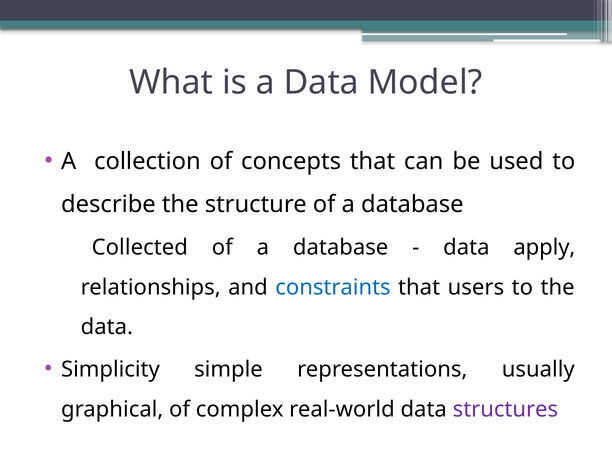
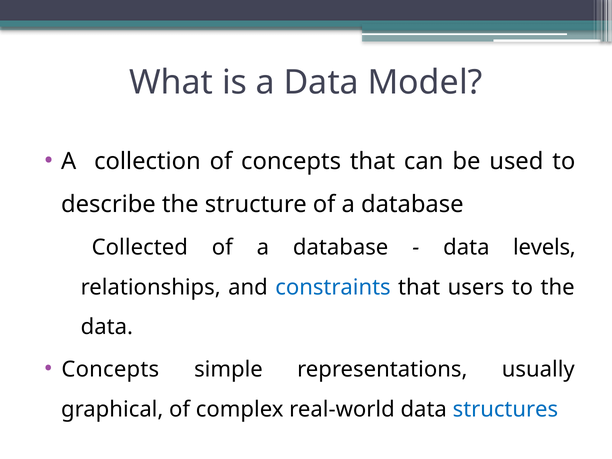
apply: apply -> levels
Simplicity at (110, 370): Simplicity -> Concepts
structures colour: purple -> blue
